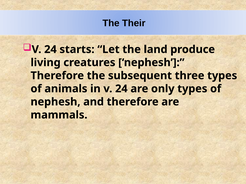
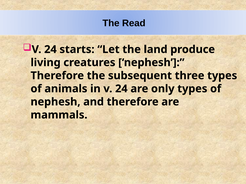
Their: Their -> Read
